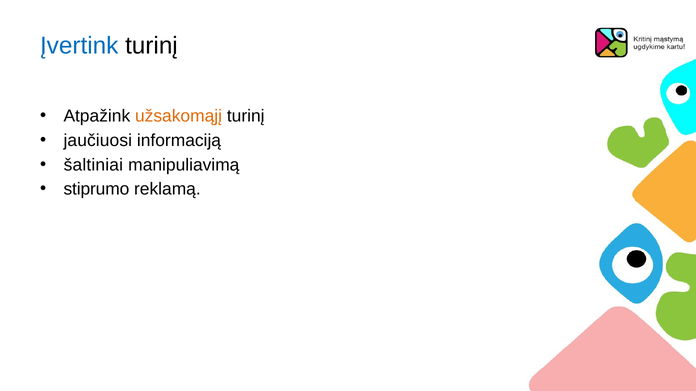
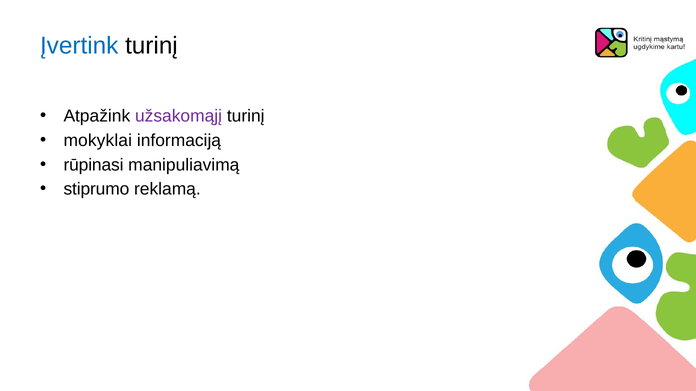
užsakomąjį colour: orange -> purple
jaučiuosi: jaučiuosi -> mokyklai
šaltiniai: šaltiniai -> rūpinasi
